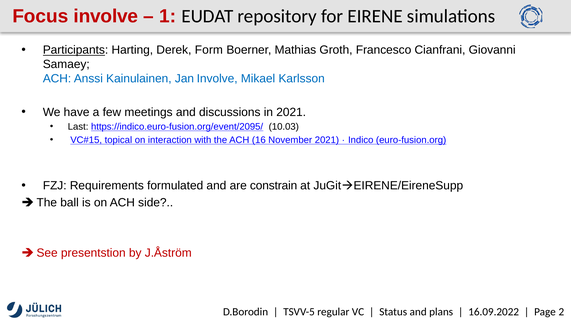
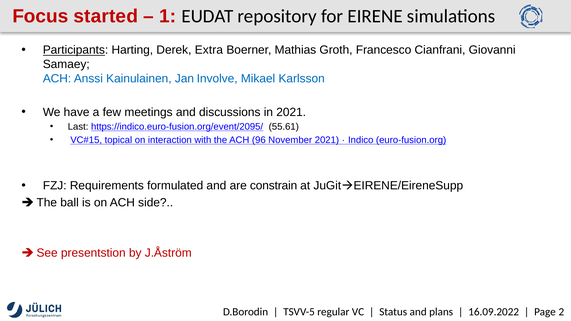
Focus involve: involve -> started
Form: Form -> Extra
10.03: 10.03 -> 55.61
16: 16 -> 96
